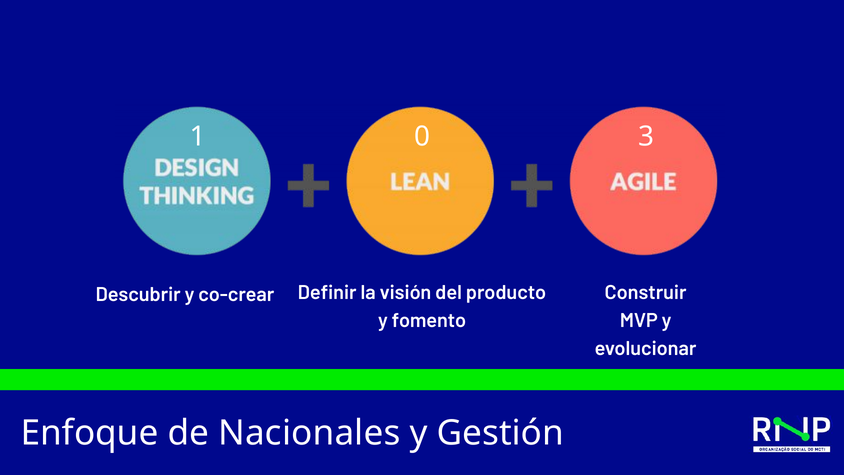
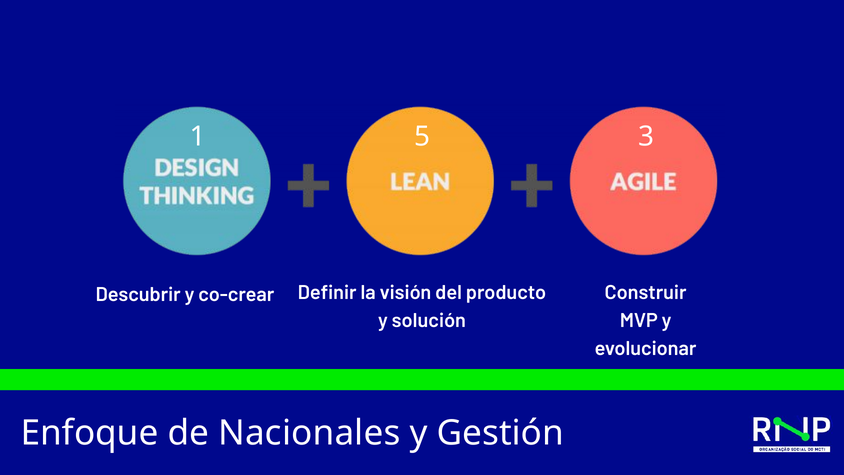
0: 0 -> 5
fomento: fomento -> solución
